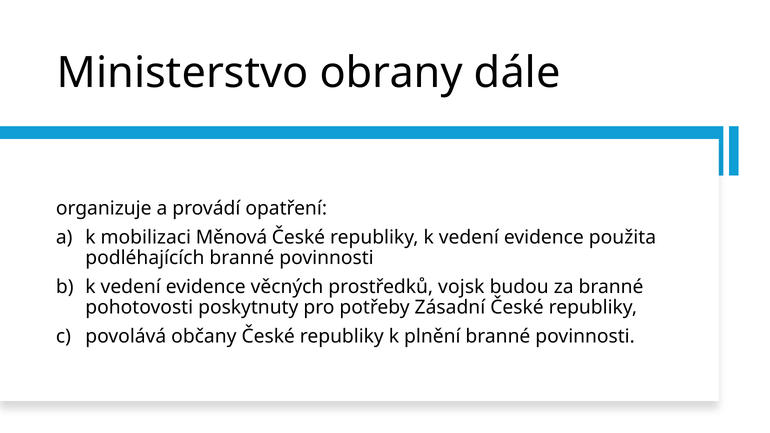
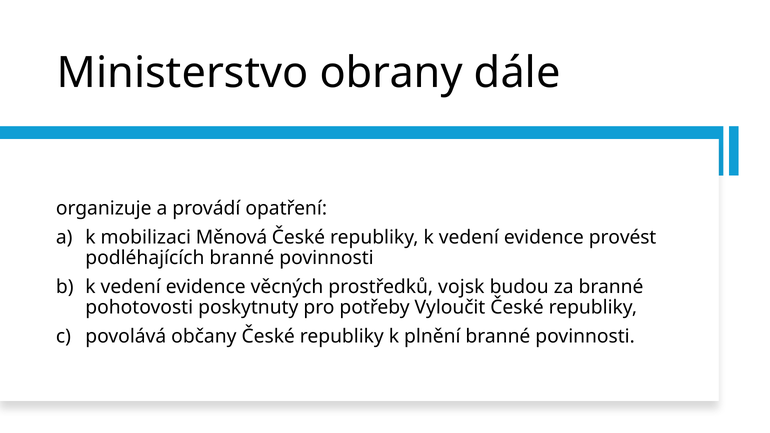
použita: použita -> provést
Zásadní: Zásadní -> Vyloučit
